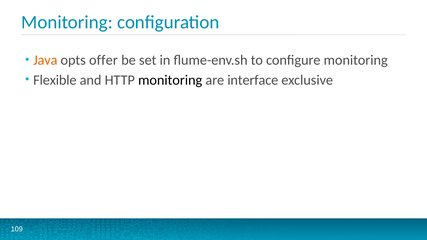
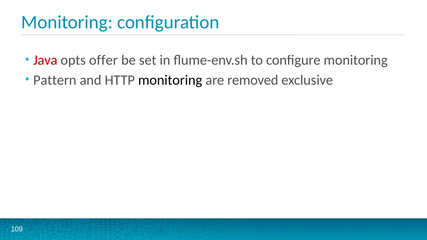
Java colour: orange -> red
Flexible: Flexible -> Pattern
interface: interface -> removed
